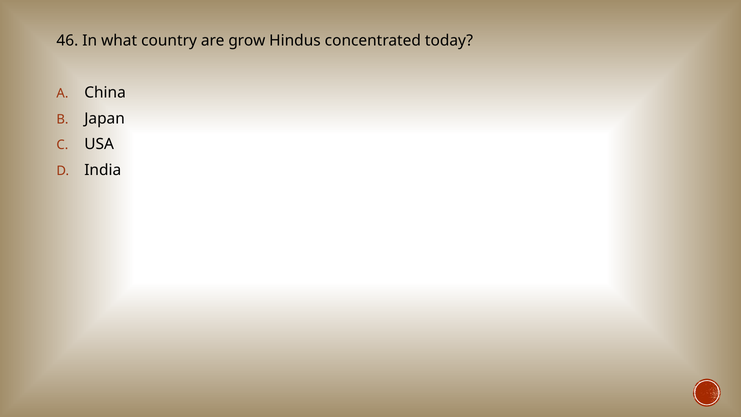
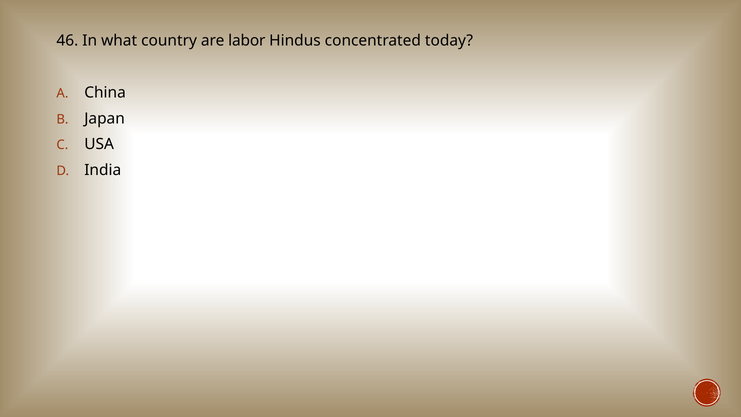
grow: grow -> labor
